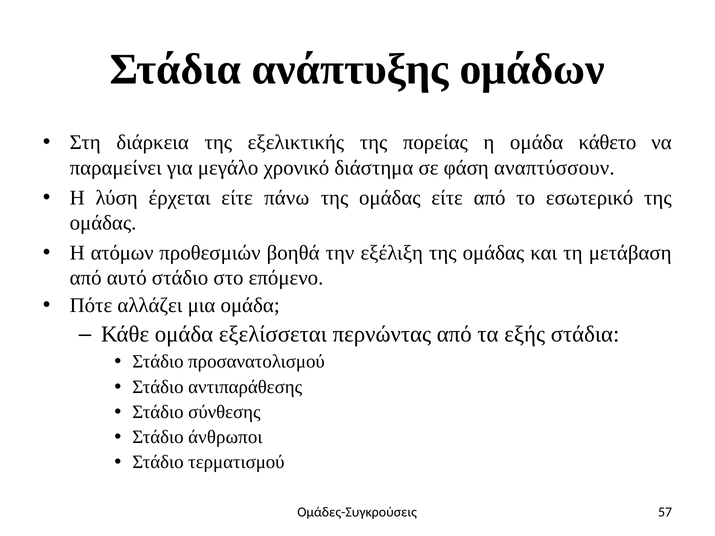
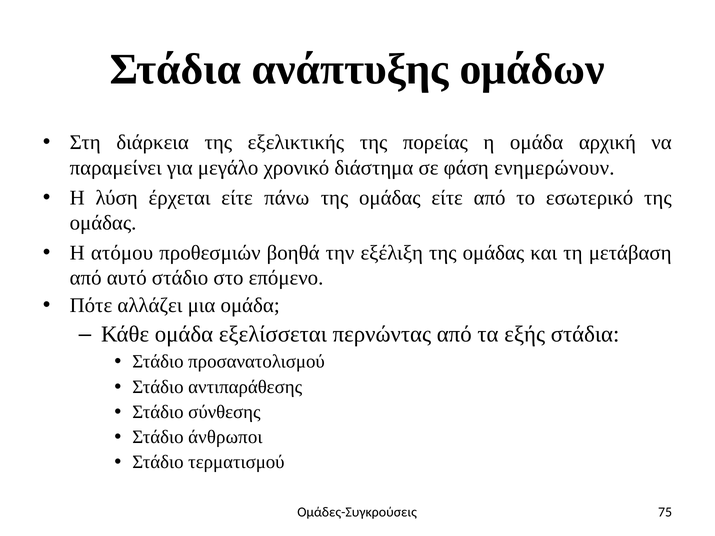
κάθετο: κάθετο -> αρχική
αναπτύσσουν: αναπτύσσουν -> ενημερώνουν
ατόμων: ατόμων -> ατόμου
57: 57 -> 75
